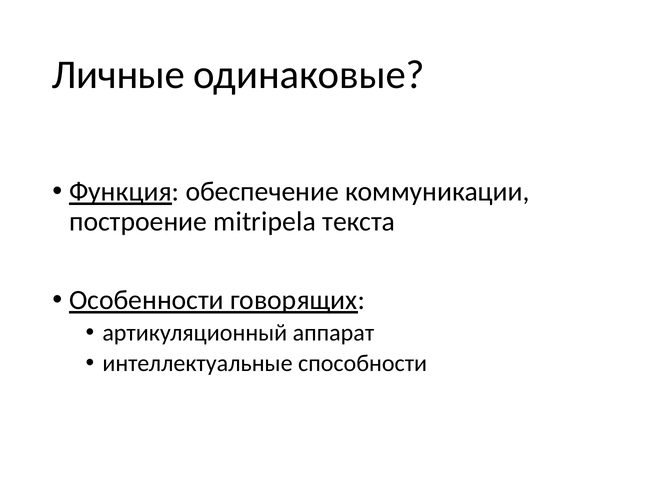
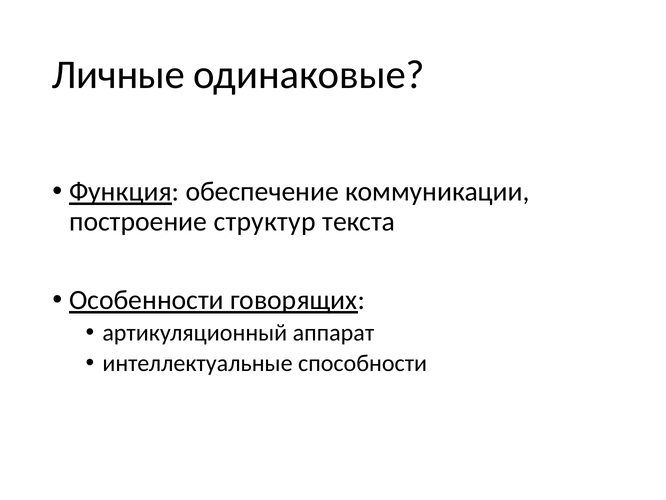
mitripela: mitripela -> структур
